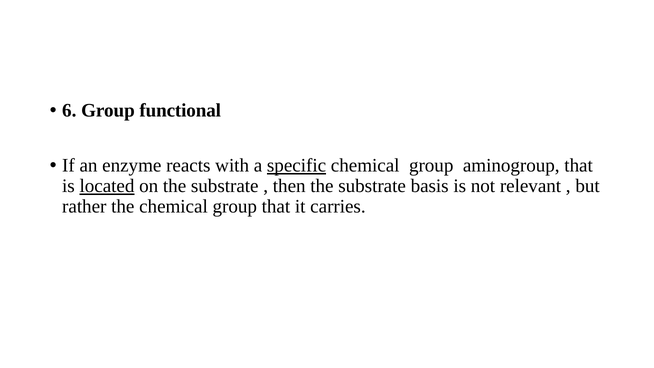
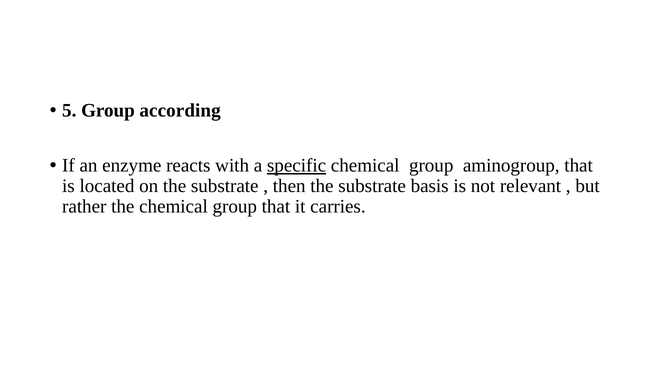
6: 6 -> 5
functional: functional -> according
located underline: present -> none
